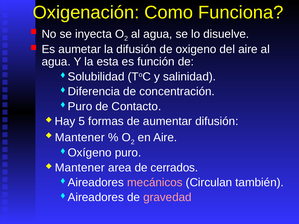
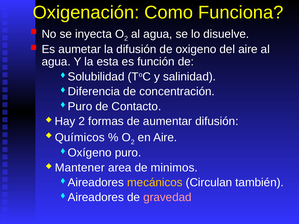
Hay 5: 5 -> 2
Mantener at (80, 138): Mantener -> Químicos
cerrados: cerrados -> minimos
mecánicos colour: pink -> yellow
